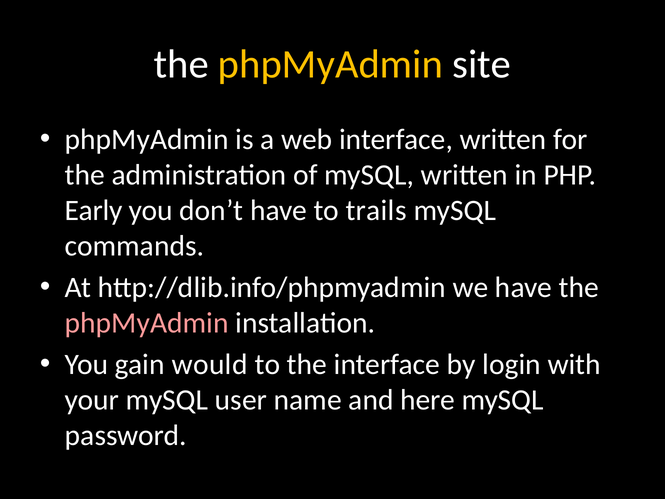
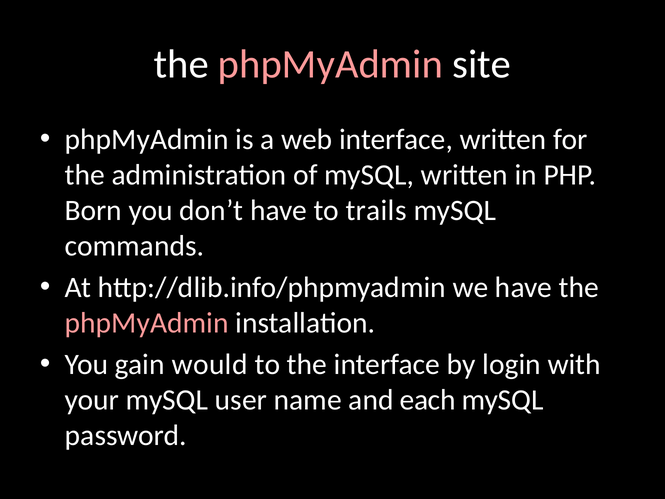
phpMyAdmin at (330, 64) colour: yellow -> pink
Early: Early -> Born
here: here -> each
